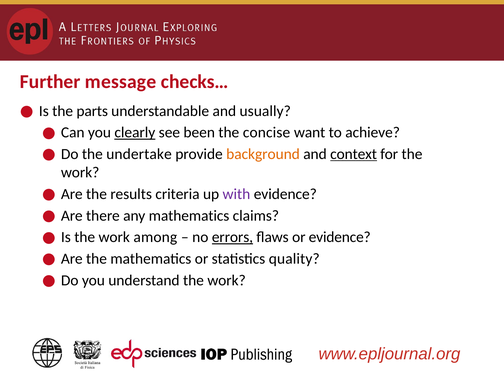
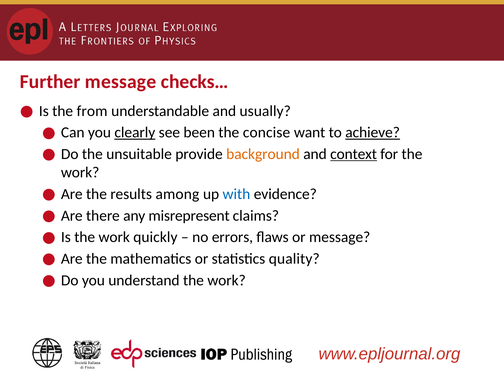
parts: parts -> from
achieve underline: none -> present
undertake: undertake -> unsuitable
criteria: criteria -> among
with colour: purple -> blue
any mathematics: mathematics -> misrepresent
among: among -> quickly
errors underline: present -> none
or evidence: evidence -> message
